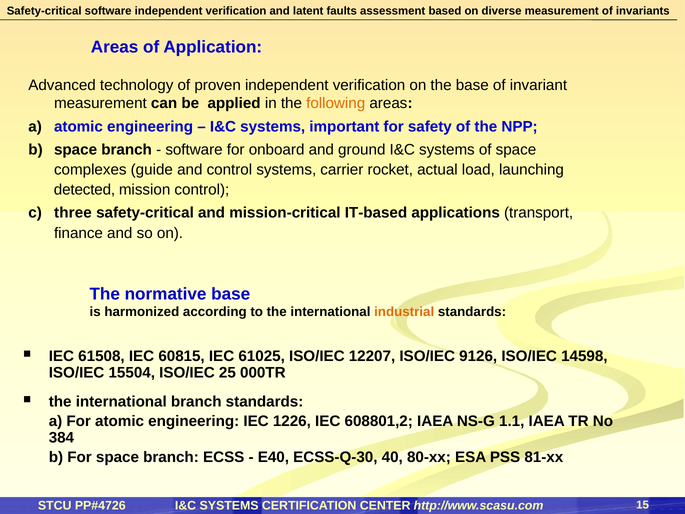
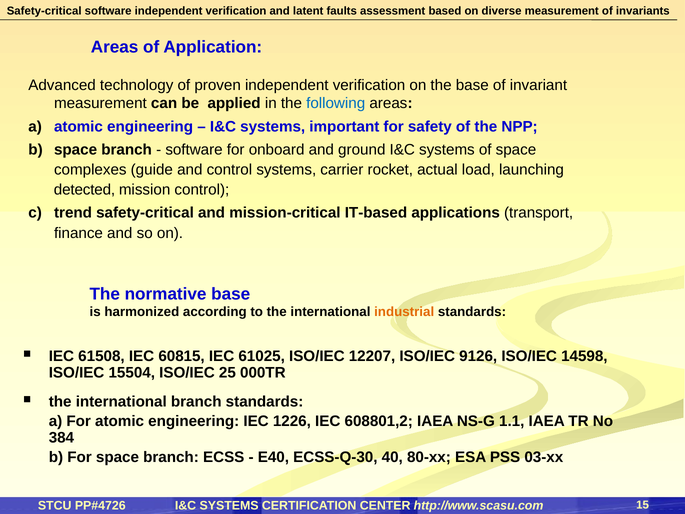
following colour: orange -> blue
three: three -> trend
81-xx: 81-xx -> 03-xx
